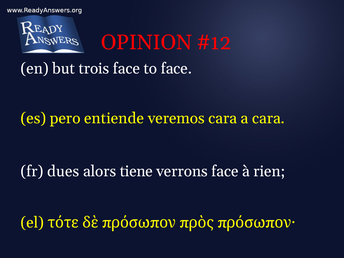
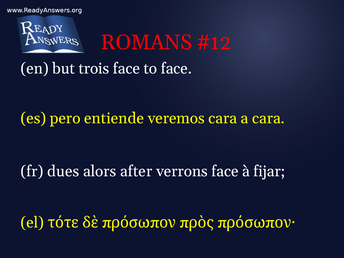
OPINION: OPINION -> ROMANS
tiene: tiene -> after
rien: rien -> fijar
